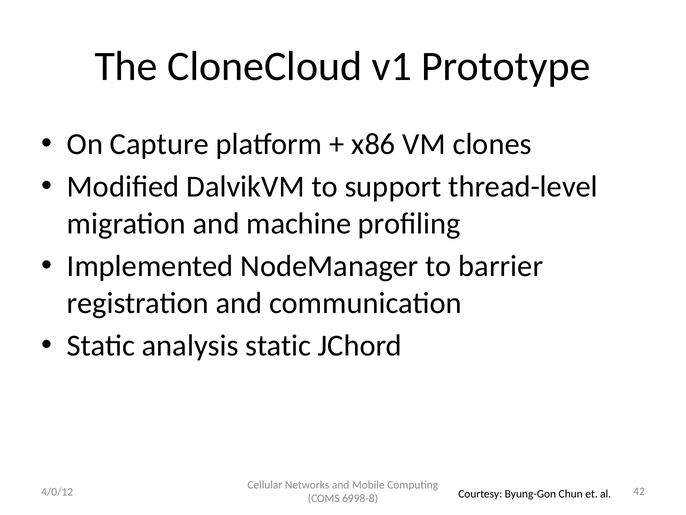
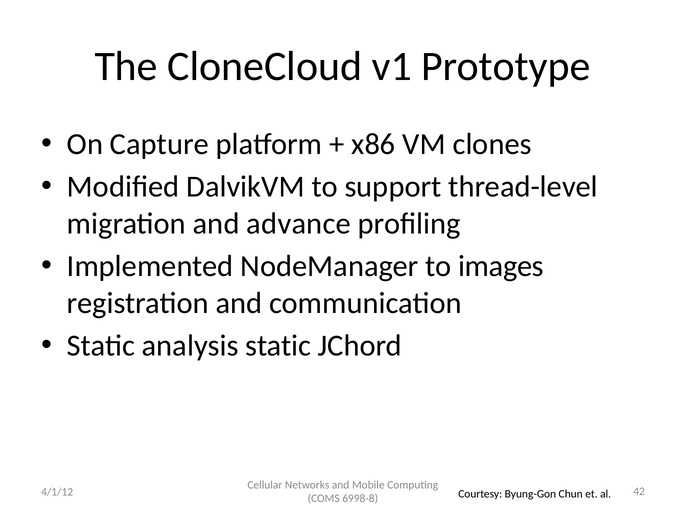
machine: machine -> advance
barrier: barrier -> images
4/0/12: 4/0/12 -> 4/1/12
